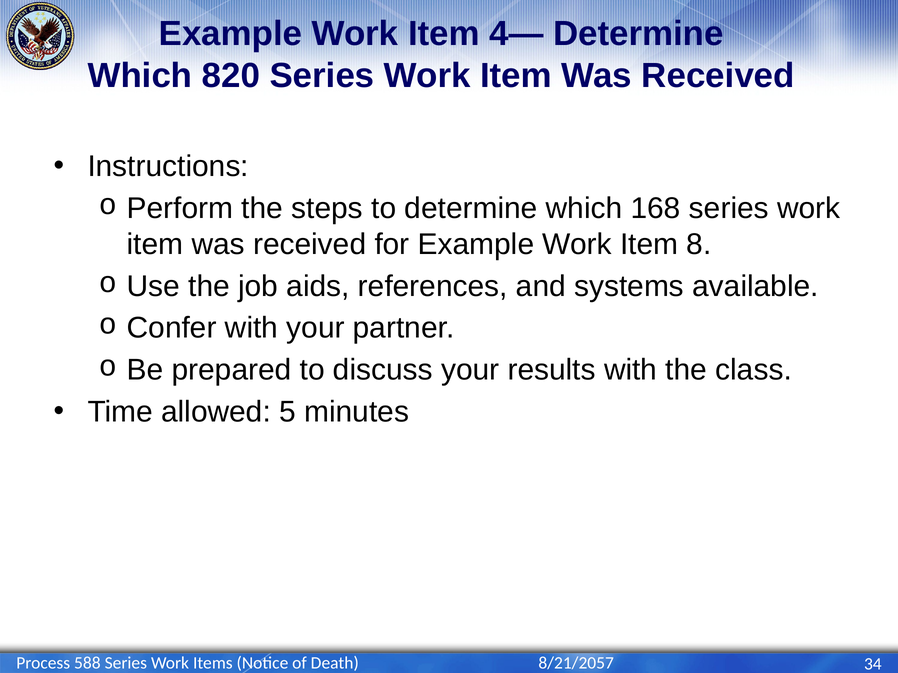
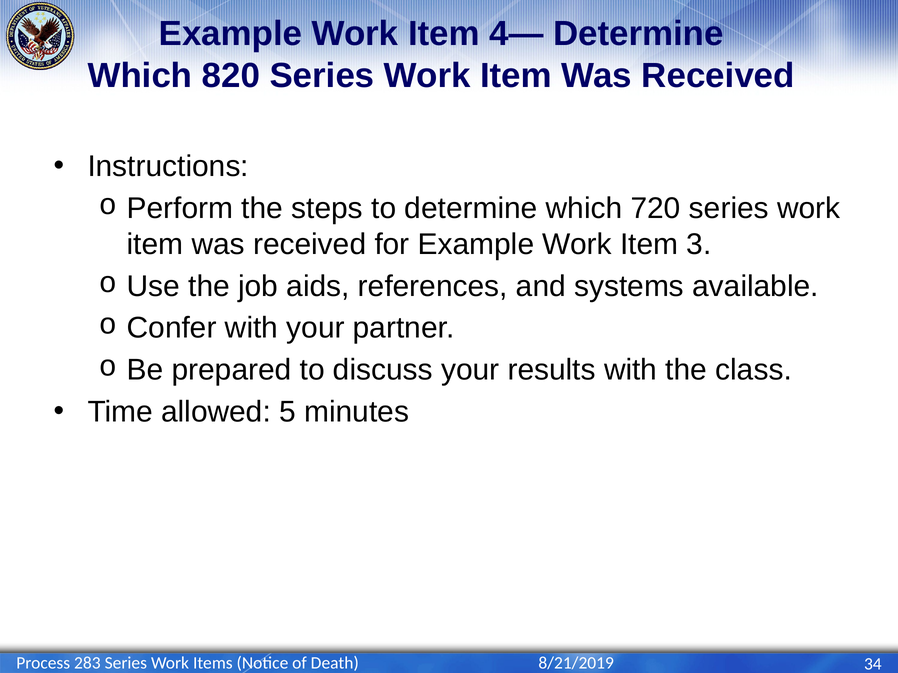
168: 168 -> 720
8: 8 -> 3
588: 588 -> 283
8/21/2057: 8/21/2057 -> 8/21/2019
